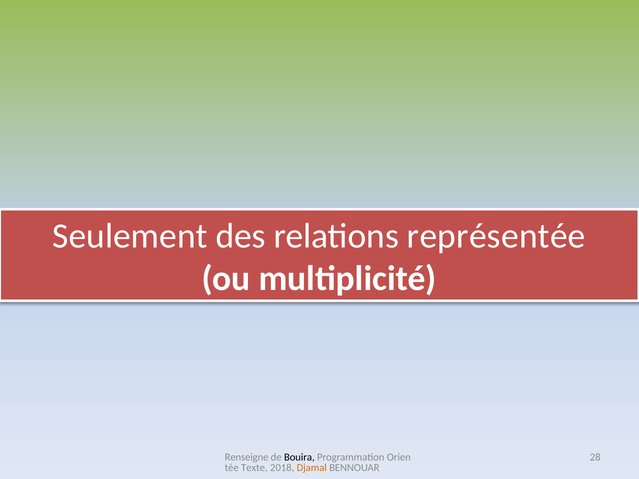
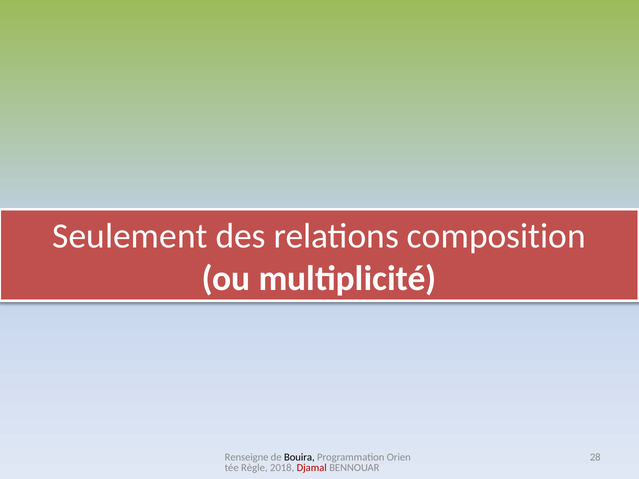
représentée: représentée -> composition
Texte: Texte -> Règle
Djamal colour: orange -> red
